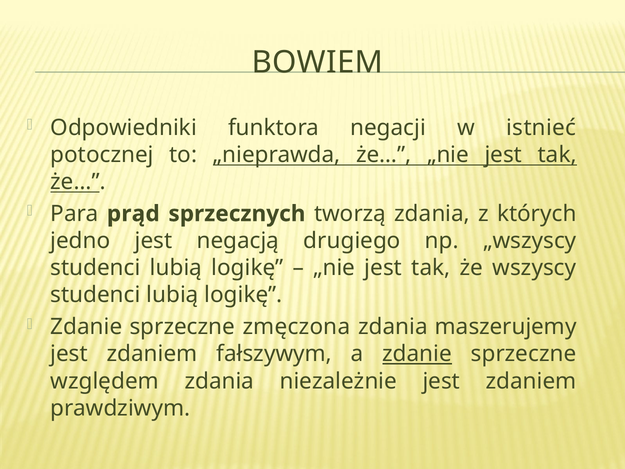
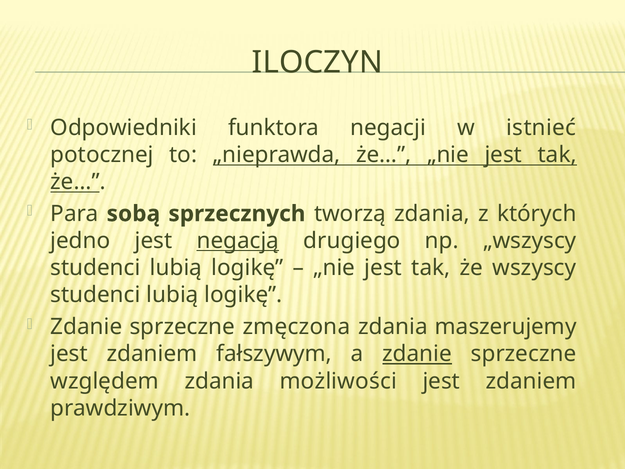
BOWIEM: BOWIEM -> ILOCZYN
prąd: prąd -> sobą
negacją underline: none -> present
niezależnie: niezależnie -> możliwości
